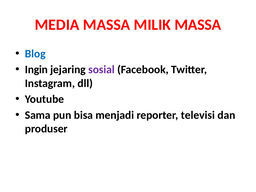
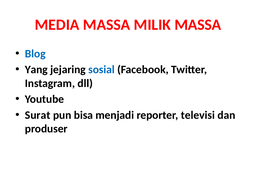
Ingin: Ingin -> Yang
sosial colour: purple -> blue
Sama: Sama -> Surat
